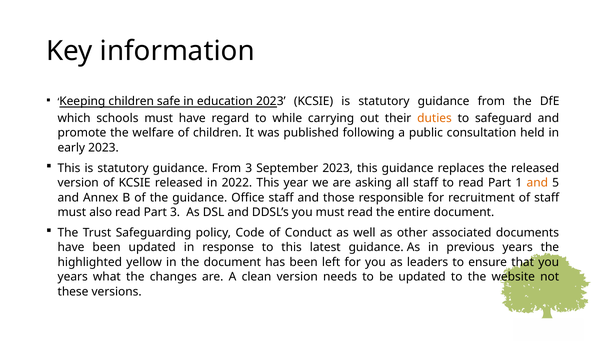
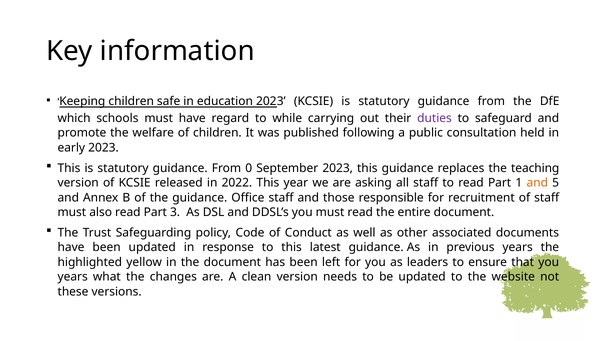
duties colour: orange -> purple
From 3: 3 -> 0
the released: released -> teaching
